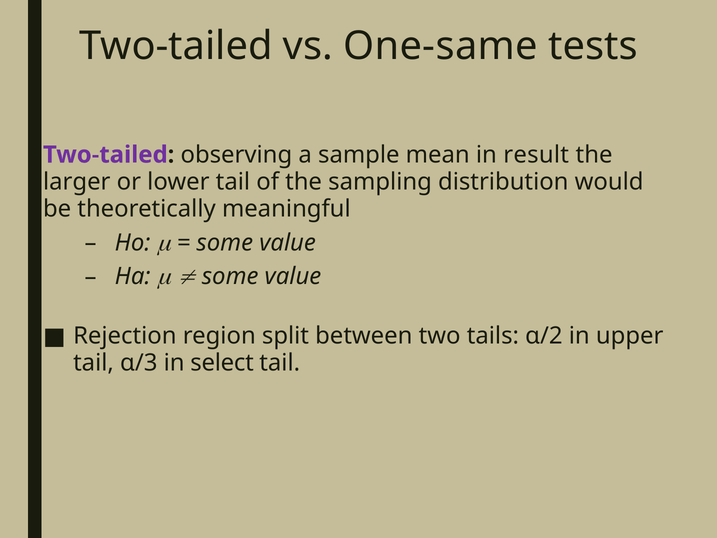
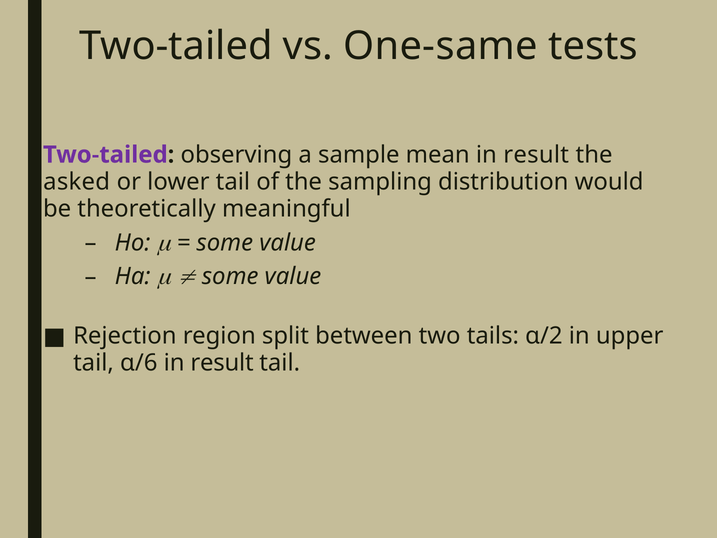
larger: larger -> asked
α/3: α/3 -> α/6
select at (222, 363): select -> result
